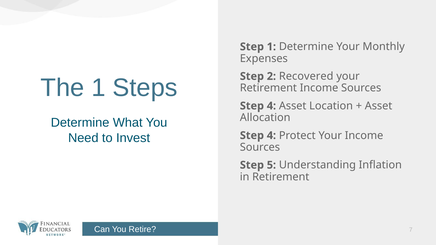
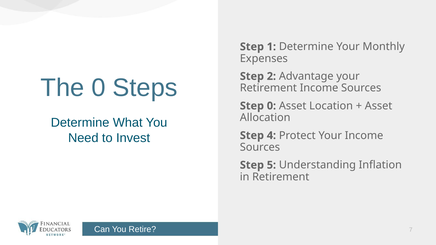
Recovered: Recovered -> Advantage
The 1: 1 -> 0
4 at (271, 106): 4 -> 0
